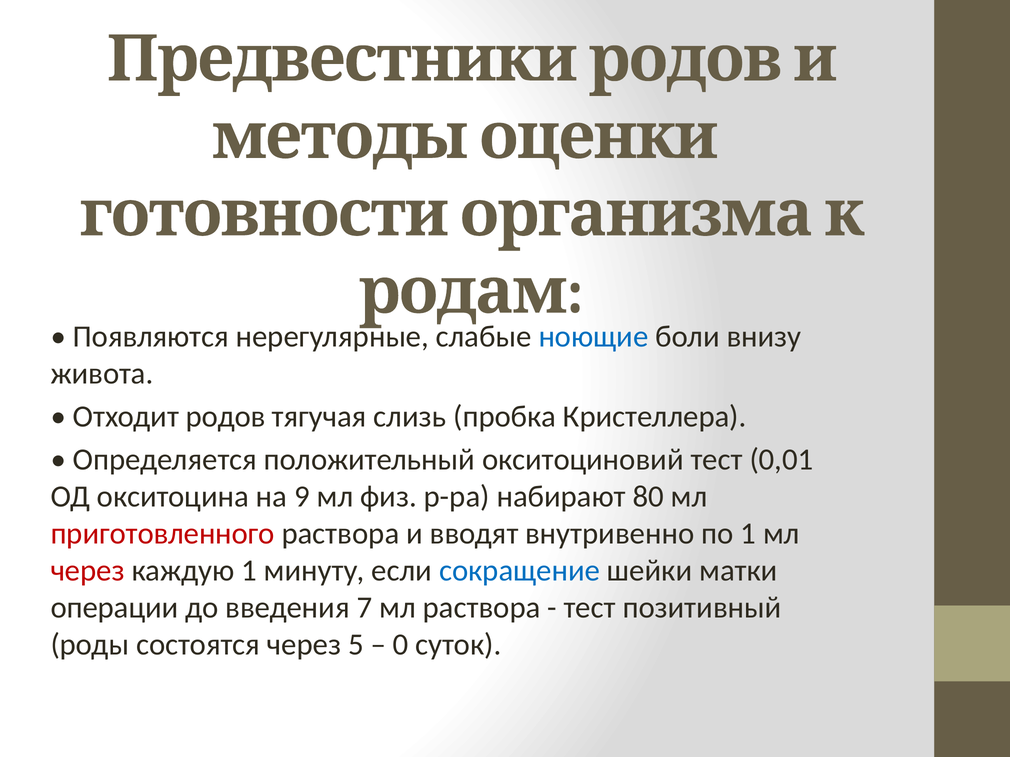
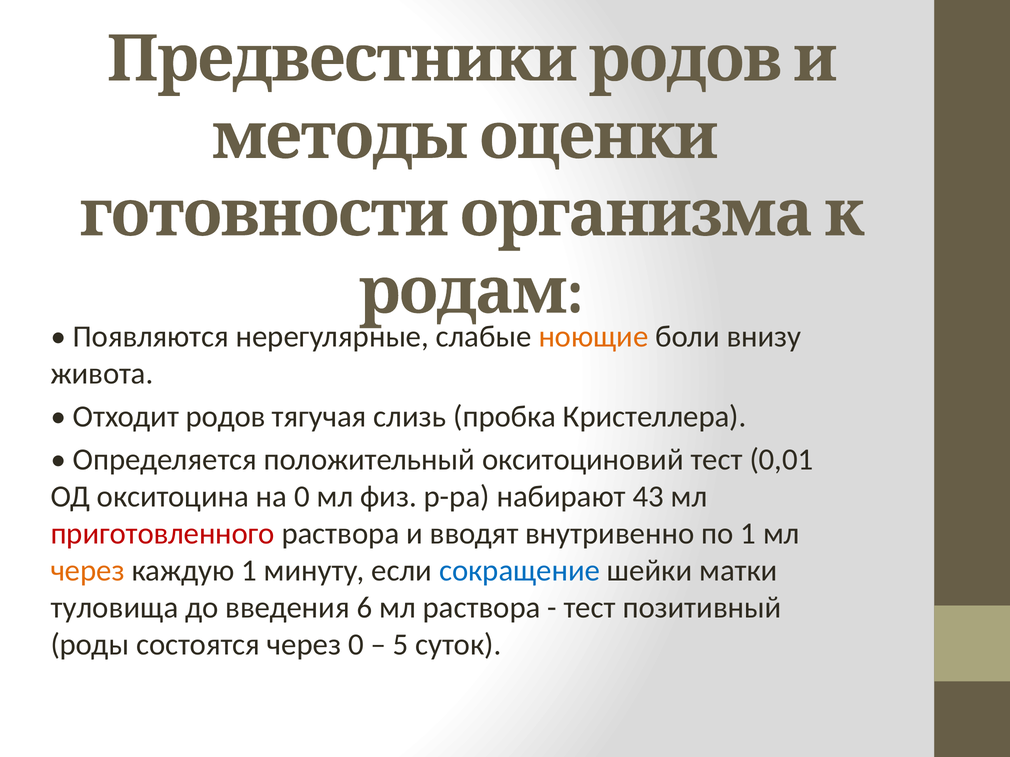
ноющие colour: blue -> orange
на 9: 9 -> 0
80: 80 -> 43
через at (88, 571) colour: red -> orange
операции: операции -> туловища
7: 7 -> 6
через 5: 5 -> 0
0: 0 -> 5
